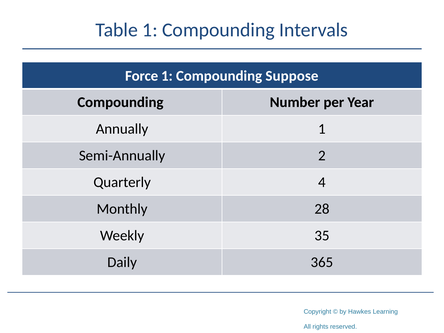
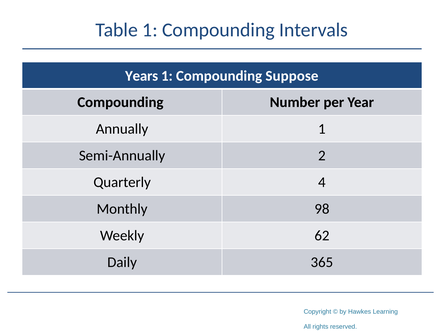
Force: Force -> Years
28: 28 -> 98
35: 35 -> 62
